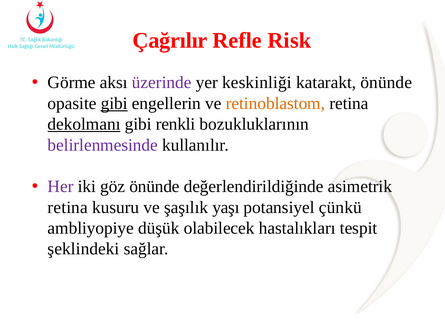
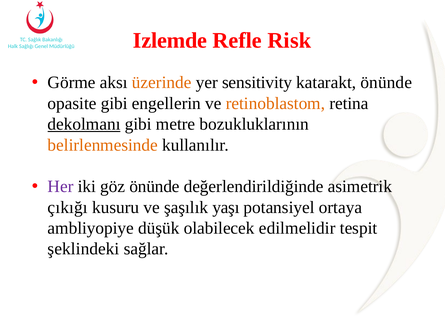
Çağrılır: Çağrılır -> Izlemde
üzerinde colour: purple -> orange
keskinliği: keskinliği -> sensitivity
gibi at (114, 103) underline: present -> none
renkli: renkli -> metre
belirlenmesinde colour: purple -> orange
retina at (68, 207): retina -> çıkığı
çünkü: çünkü -> ortaya
hastalıkları: hastalıkları -> edilmelidir
